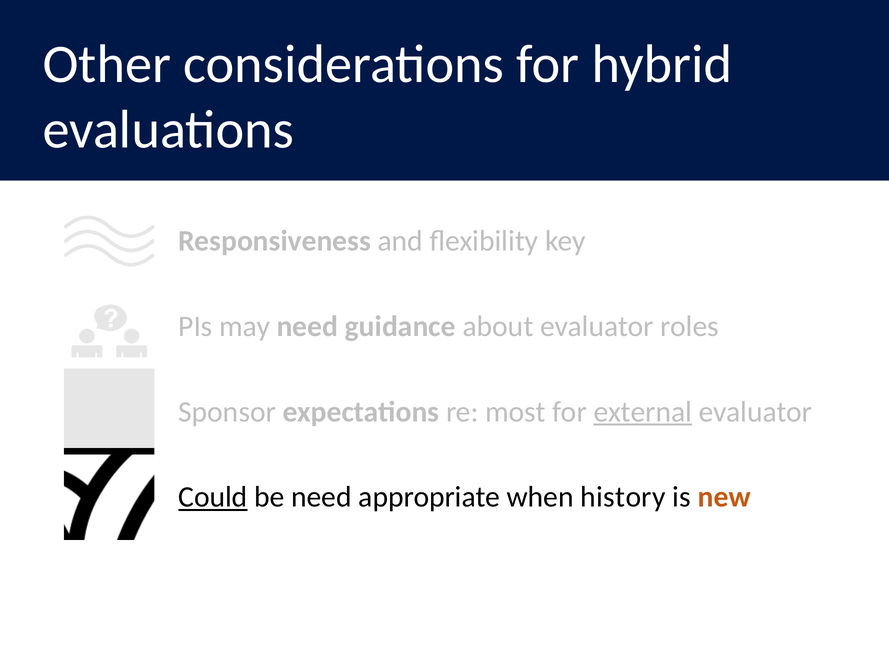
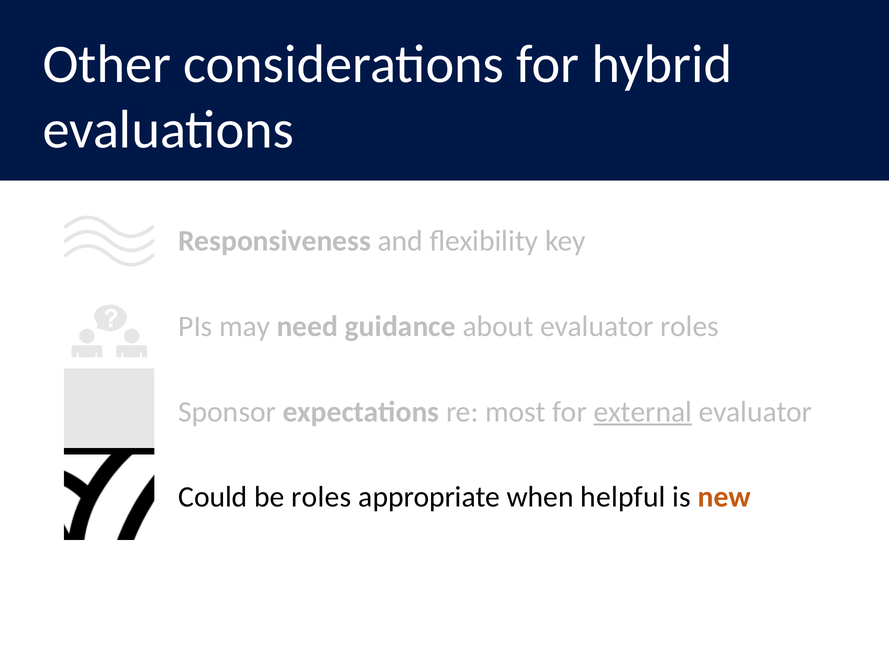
Could underline: present -> none
be need: need -> roles
history: history -> helpful
